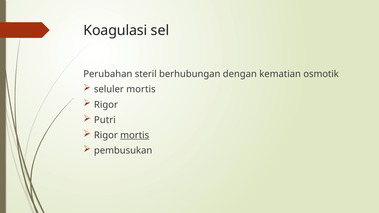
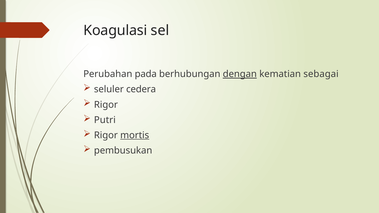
steril: steril -> pada
dengan underline: none -> present
osmotik: osmotik -> sebagai
seluler mortis: mortis -> cedera
